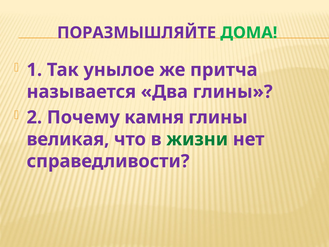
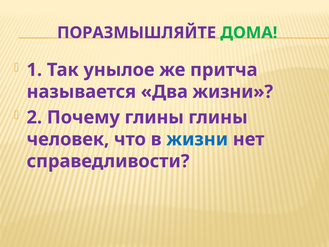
Два глины: глины -> жизни
Почему камня: камня -> глины
великая: великая -> человек
жизни at (197, 139) colour: green -> blue
